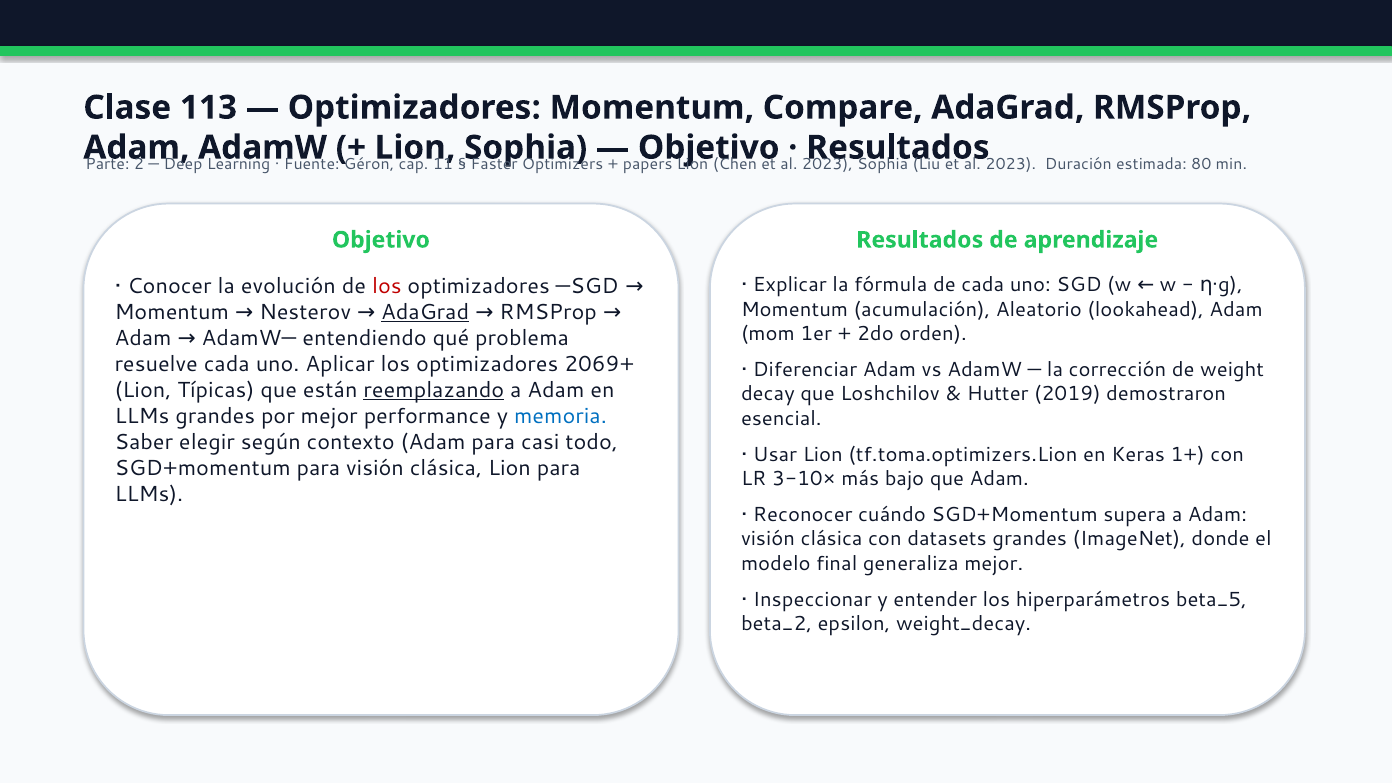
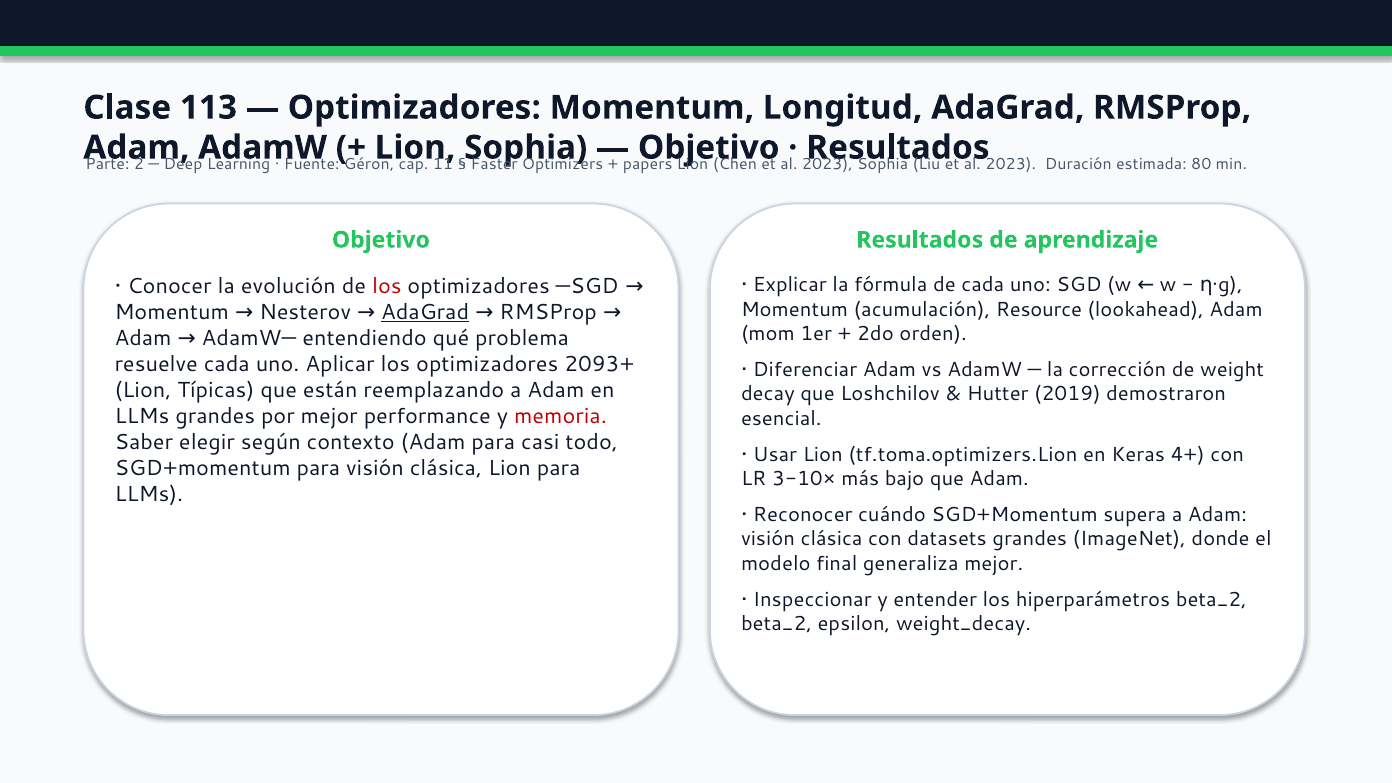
Compare: Compare -> Longitud
Aleatorio: Aleatorio -> Resource
2069+: 2069+ -> 2093+
reemplazando underline: present -> none
memoria colour: blue -> red
1+: 1+ -> 4+
hiperparámetros beta_5: beta_5 -> beta_2
